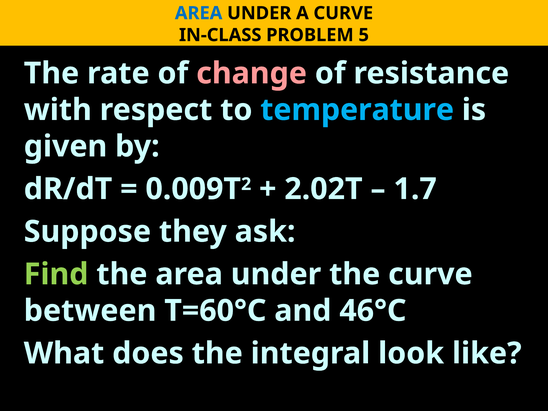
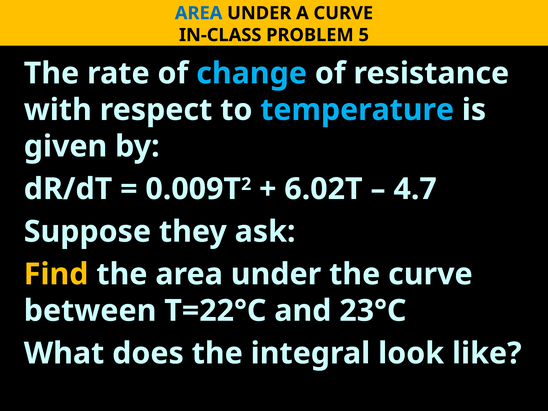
change colour: pink -> light blue
2.02T: 2.02T -> 6.02T
1.7: 1.7 -> 4.7
Find colour: light green -> yellow
T=60°C: T=60°C -> T=22°C
46°C: 46°C -> 23°C
